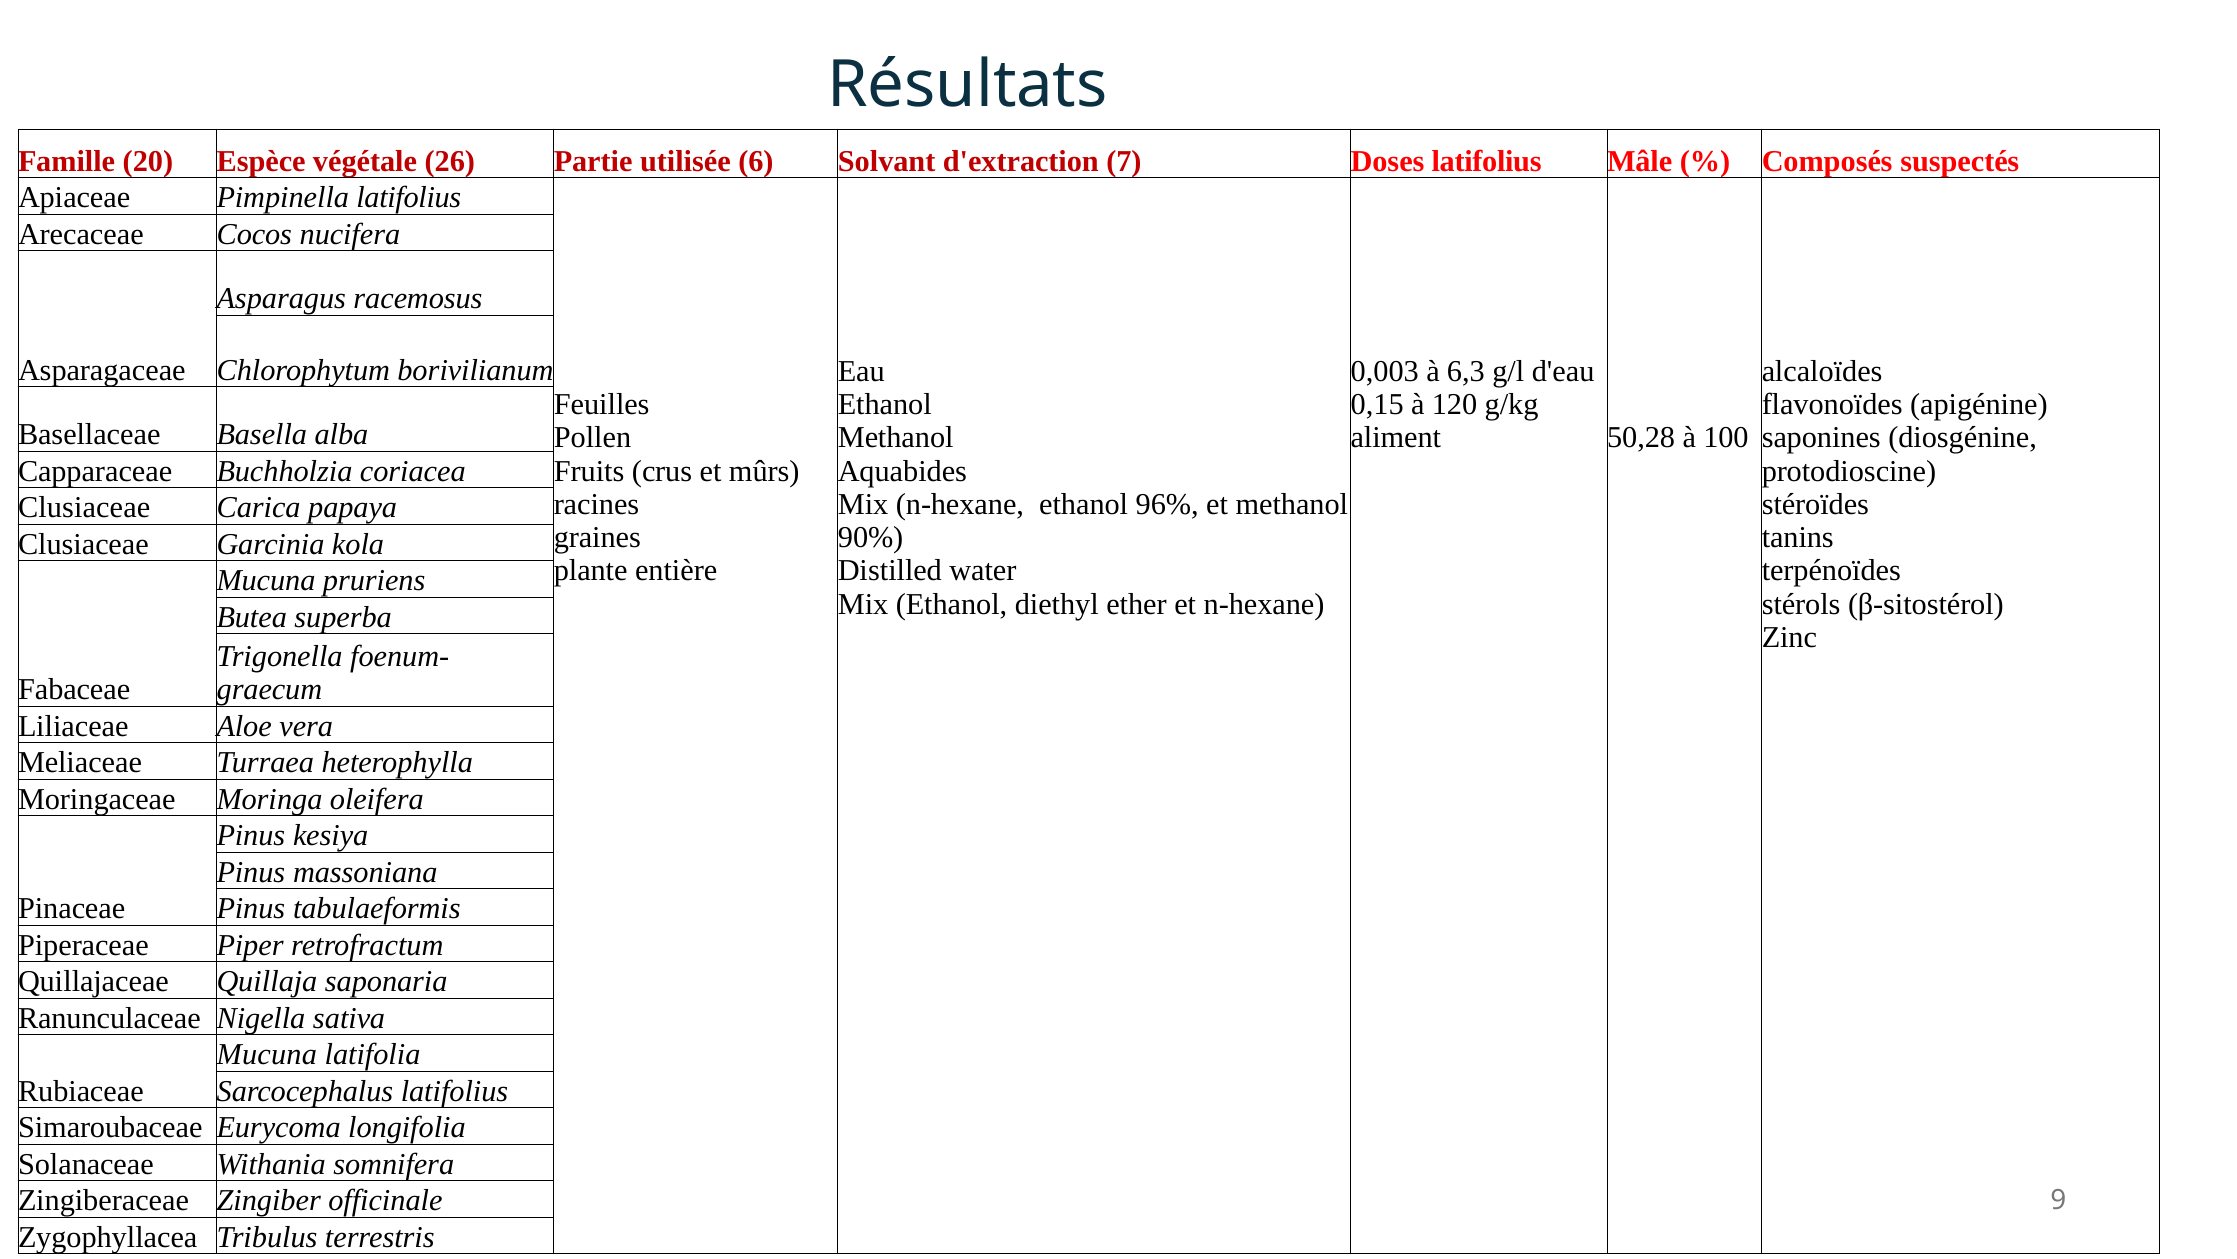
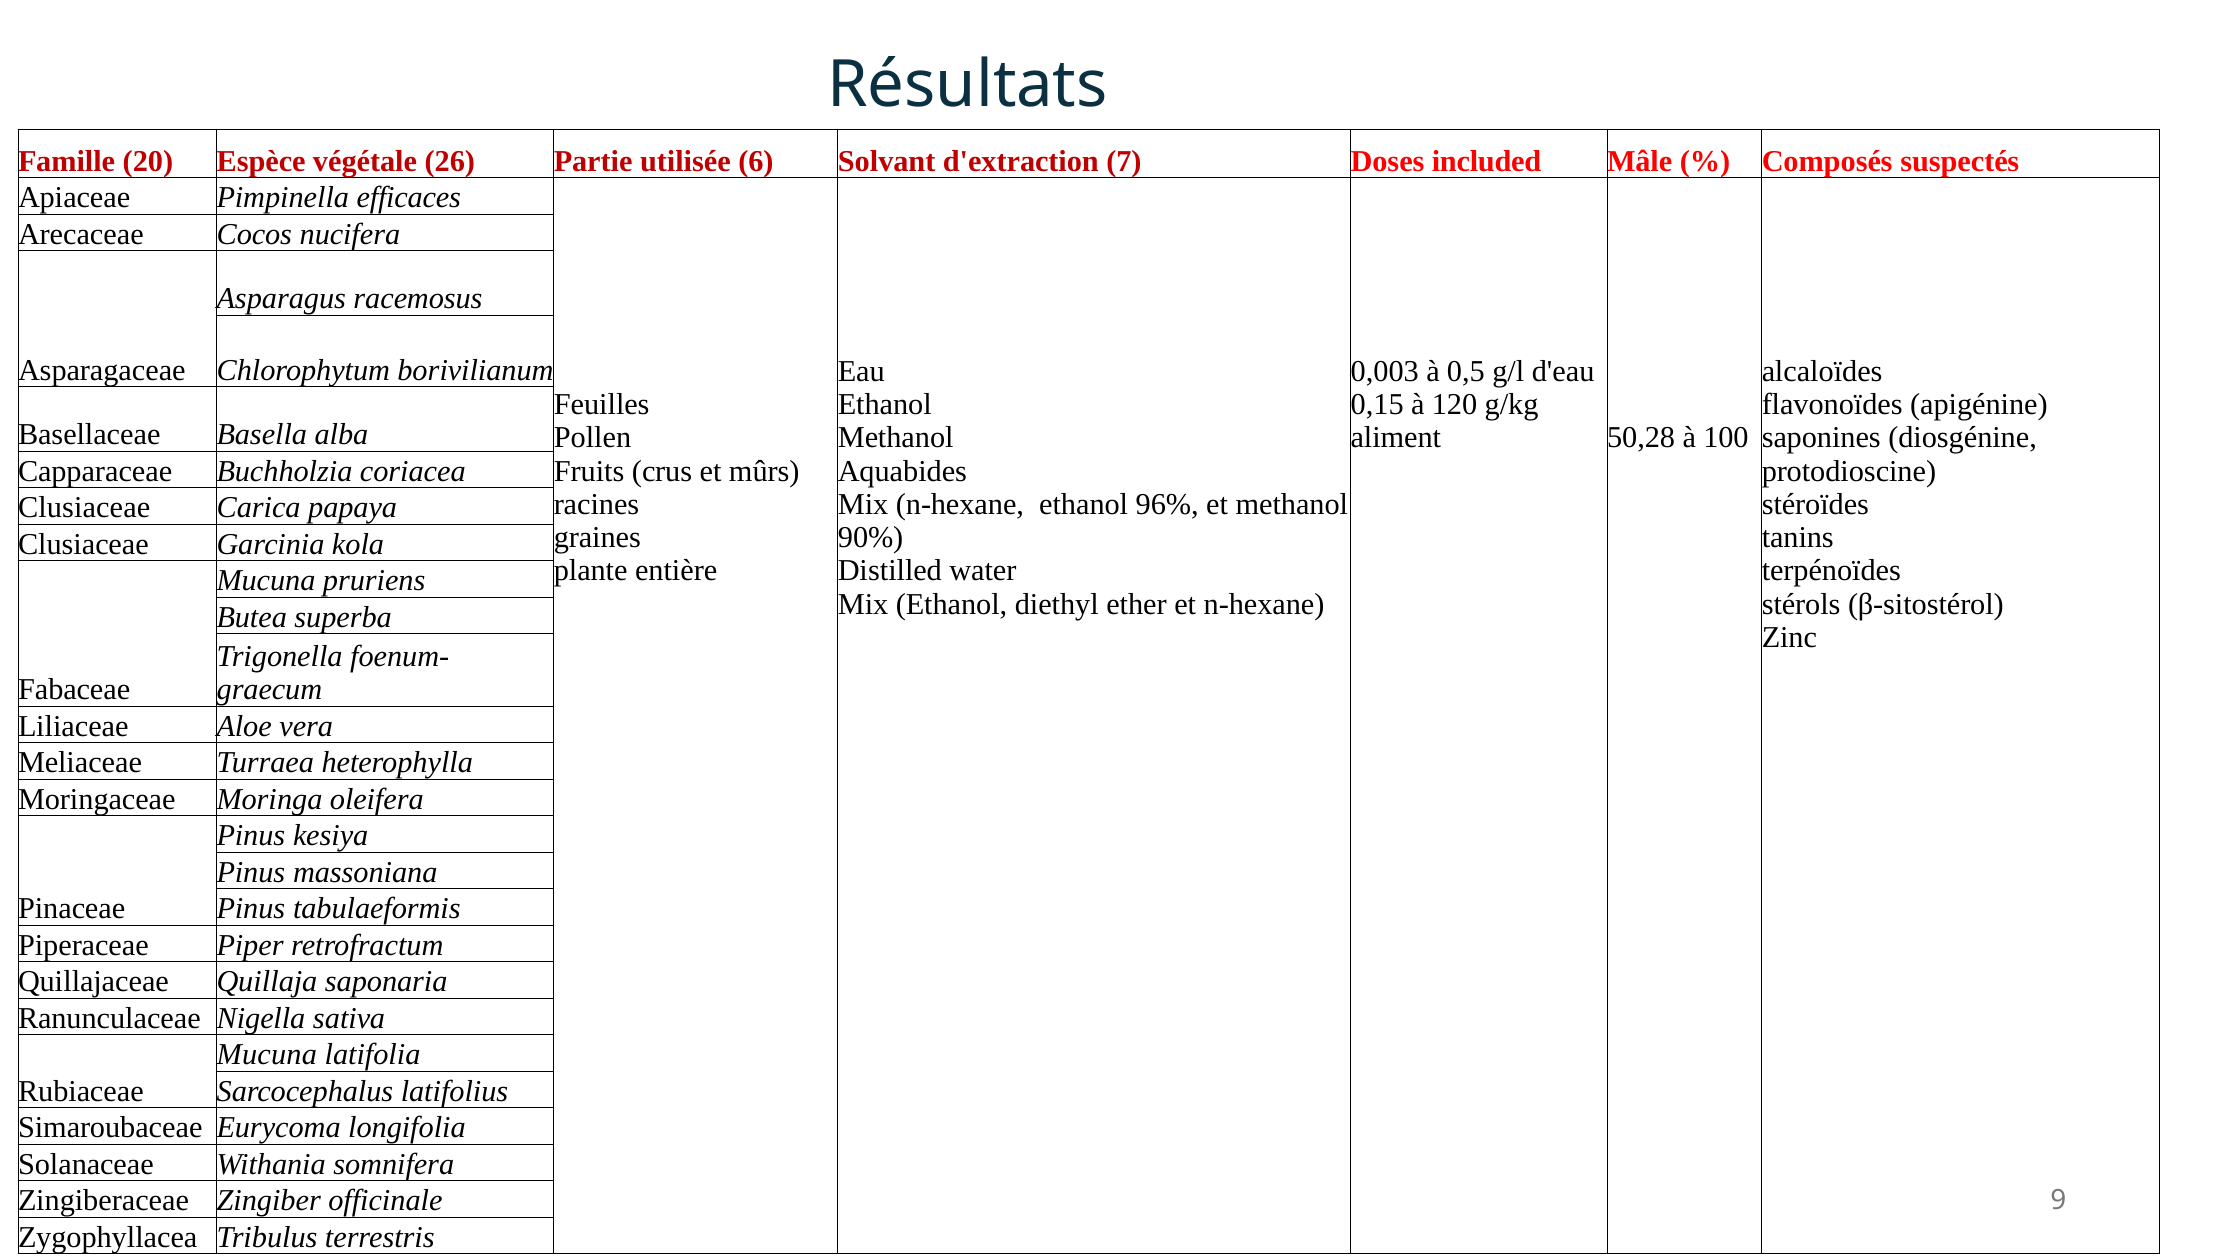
Doses latifolius: latifolius -> included
Pimpinella latifolius: latifolius -> efficaces
6,3: 6,3 -> 0,5
